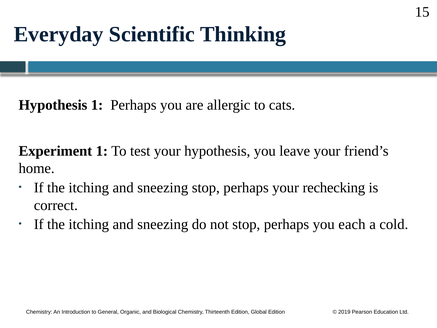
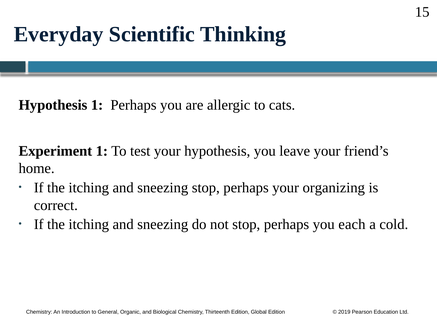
rechecking: rechecking -> organizing
